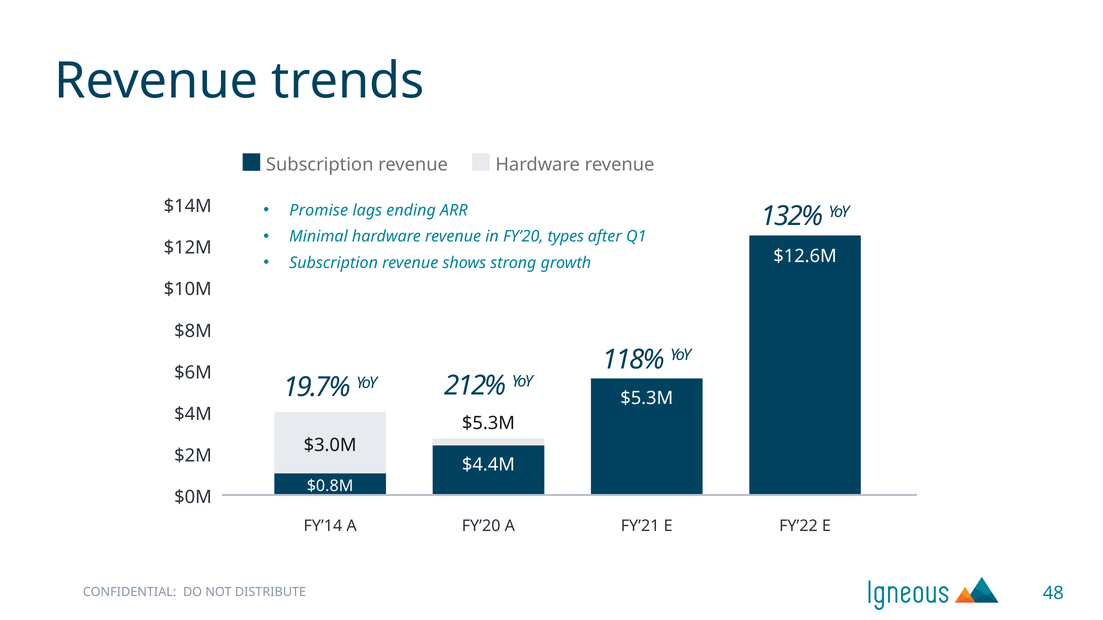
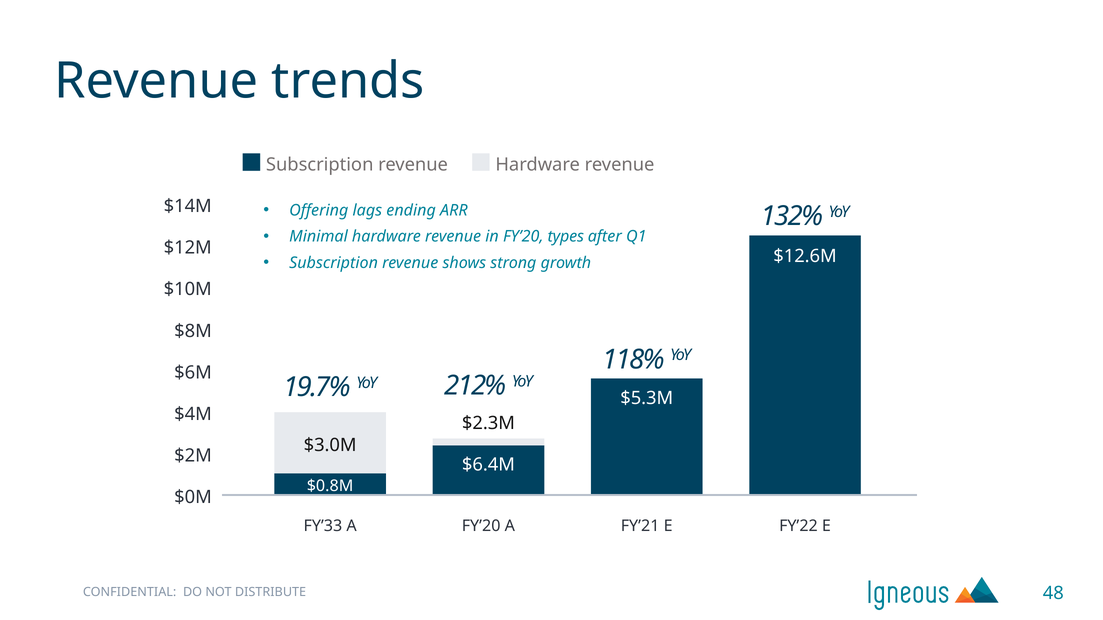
Promise: Promise -> Offering
$5.3M at (488, 424): $5.3M -> $2.3M
$4.4M: $4.4M -> $6.4M
FY’14: FY’14 -> FY’33
